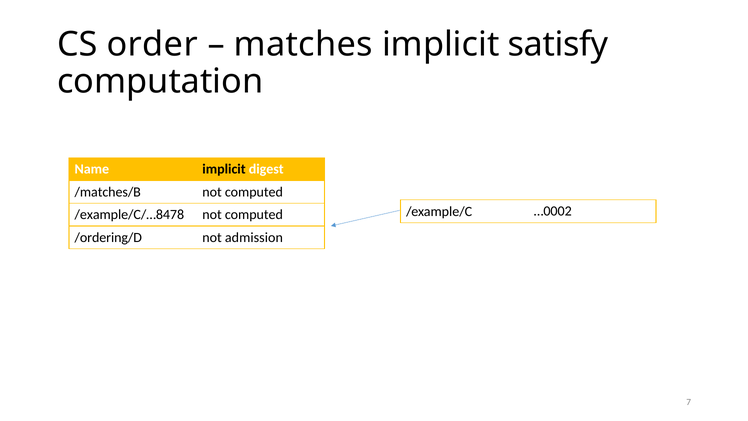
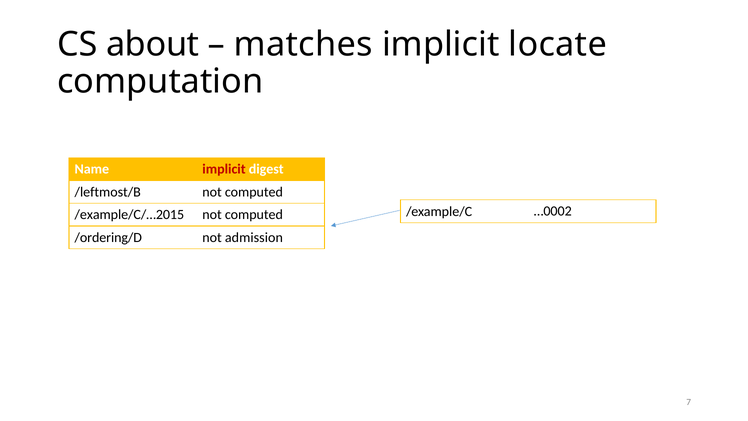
order: order -> about
satisfy: satisfy -> locate
implicit at (224, 169) colour: black -> red
/matches/B: /matches/B -> /leftmost/B
/example/C/…8478: /example/C/…8478 -> /example/C/…2015
